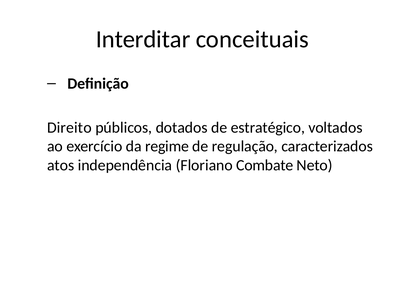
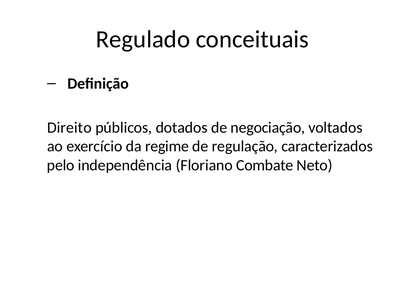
Interditar: Interditar -> Regulado
estratégico: estratégico -> negociação
atos: atos -> pelo
